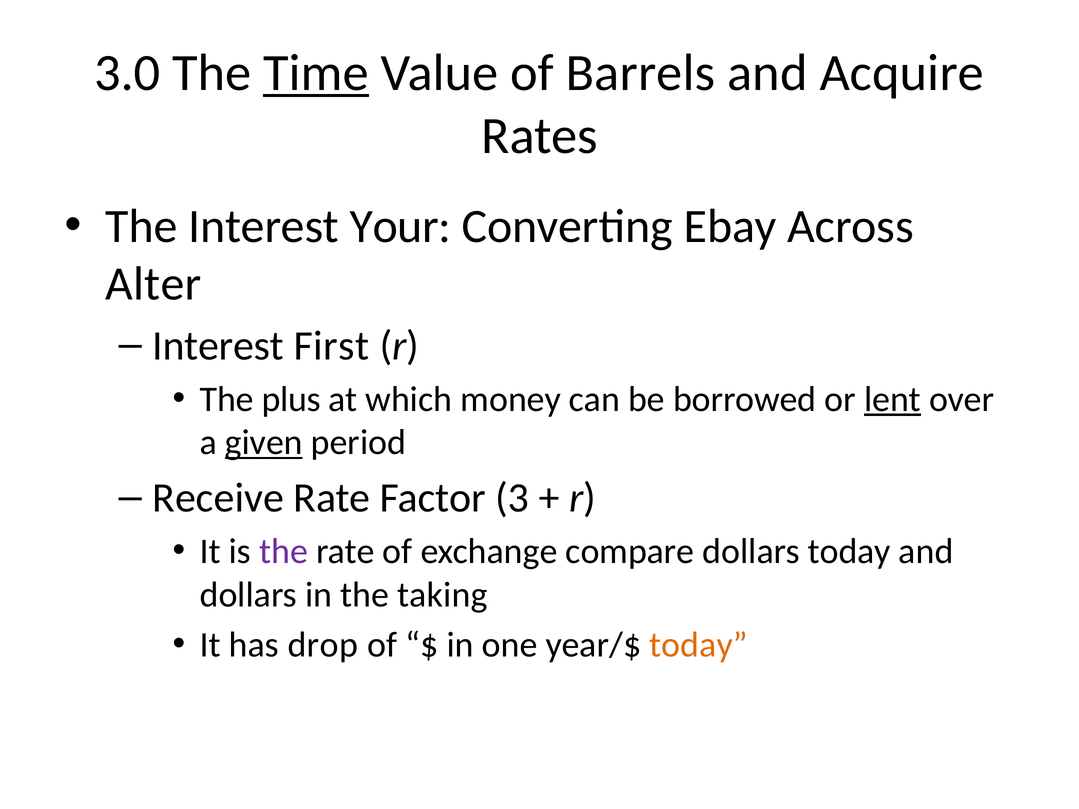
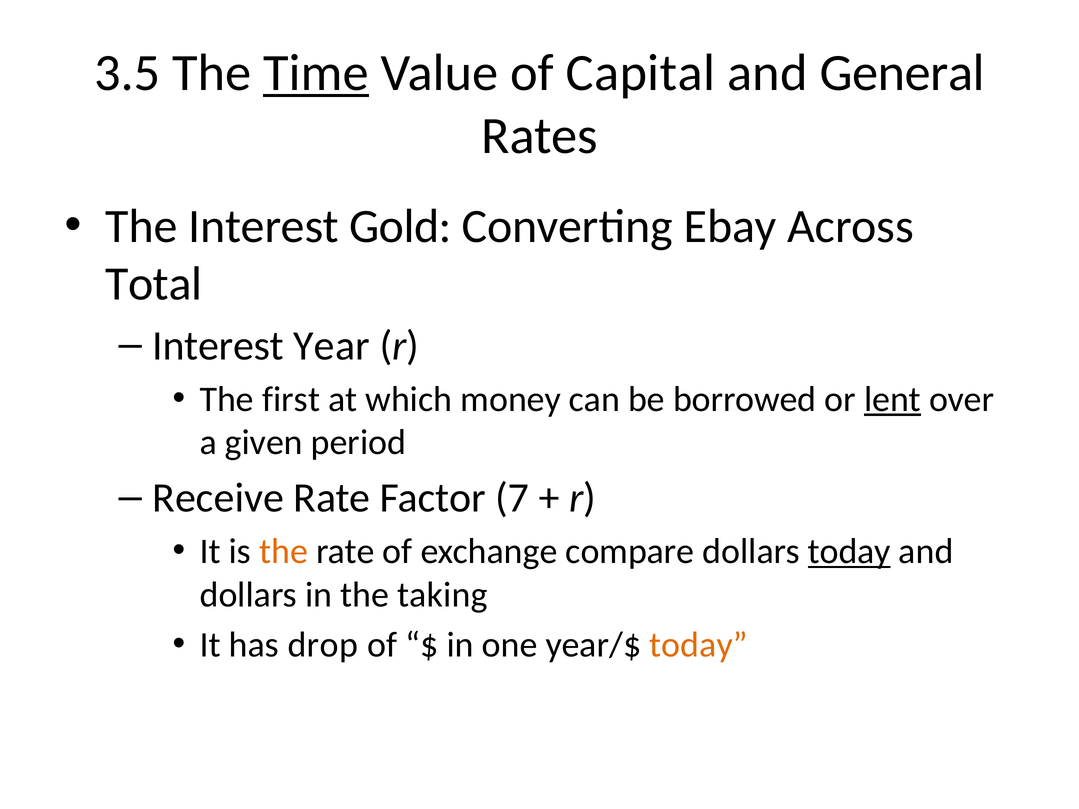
3.0: 3.0 -> 3.5
Barrels: Barrels -> Capital
Acquire: Acquire -> General
Your: Your -> Gold
Alter: Alter -> Total
First: First -> Year
plus: plus -> first
given underline: present -> none
3: 3 -> 7
the at (284, 552) colour: purple -> orange
today at (849, 552) underline: none -> present
